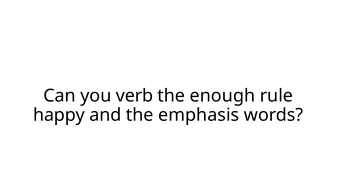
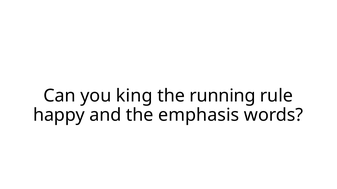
verb: verb -> king
enough: enough -> running
